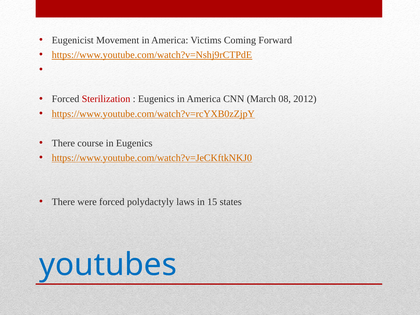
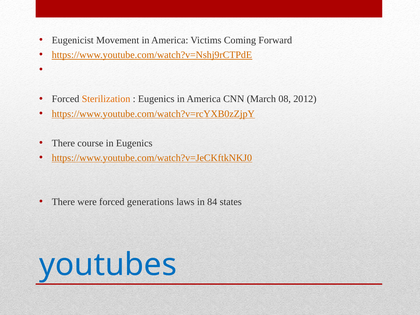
Sterilization colour: red -> orange
polydactyly: polydactyly -> generations
15: 15 -> 84
